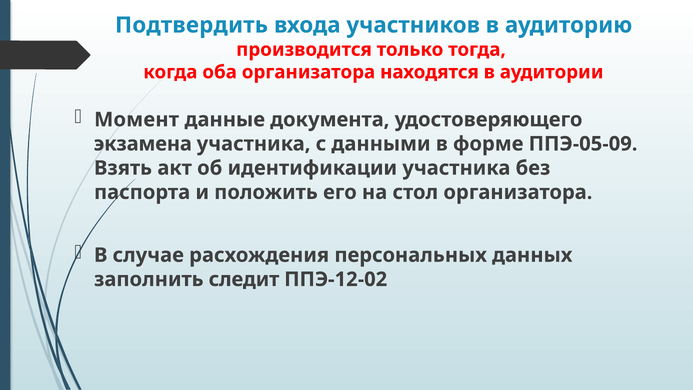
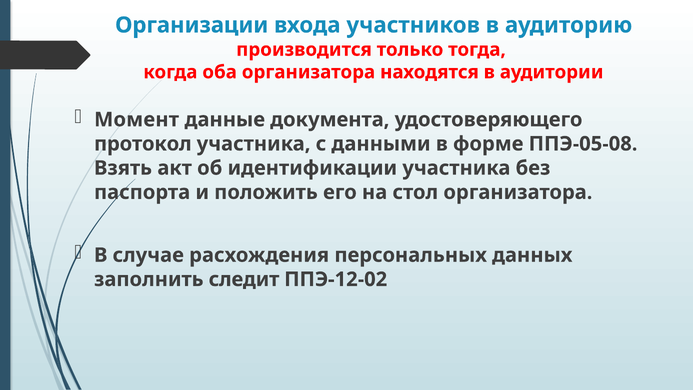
Подтвердить: Подтвердить -> Организации
экзамена: экзамена -> протокол
ППЭ-05-09: ППЭ-05-09 -> ППЭ-05-08
